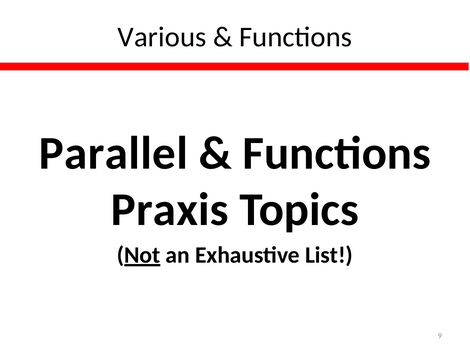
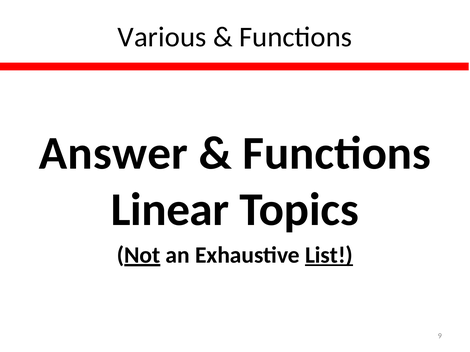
Parallel: Parallel -> Answer
Praxis: Praxis -> Linear
List underline: none -> present
